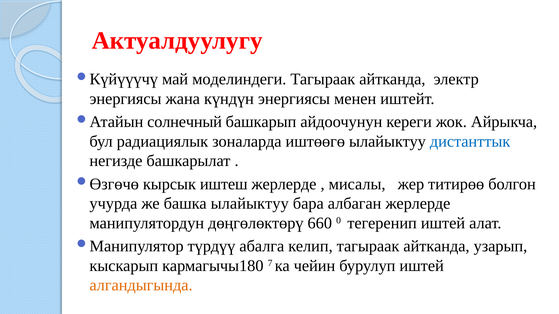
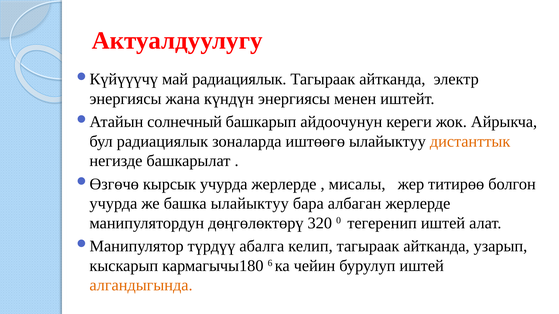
май моделиндеги: моделиндеги -> радиациялык
дистанттык colour: blue -> orange
кырсык иштеш: иштеш -> учурда
660: 660 -> 320
7: 7 -> 6
